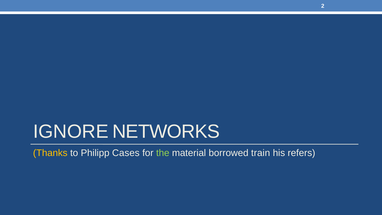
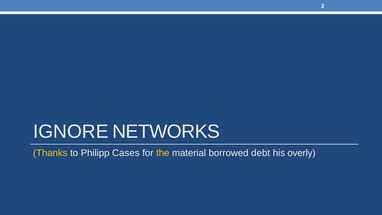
the colour: light green -> yellow
train: train -> debt
refers: refers -> overly
